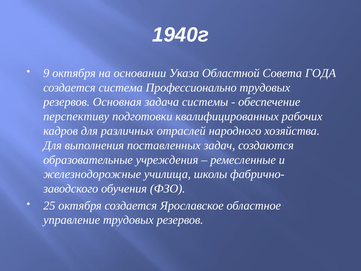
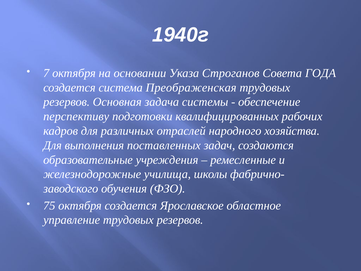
9: 9 -> 7
Областной: Областной -> Строганов
Профессионально: Профессионально -> Преображенская
25: 25 -> 75
